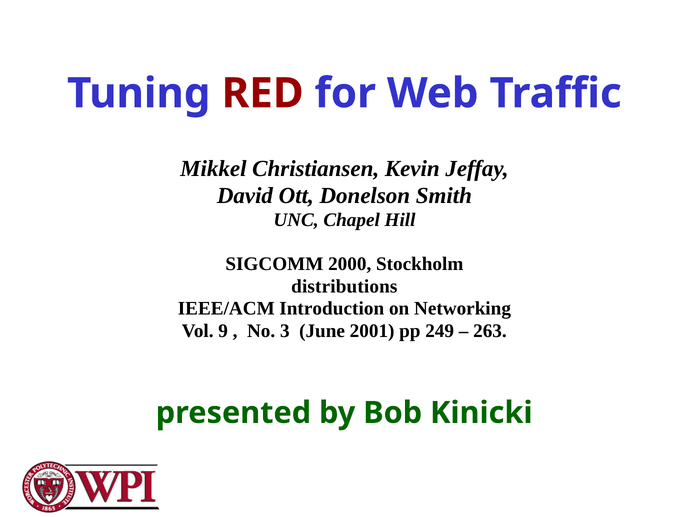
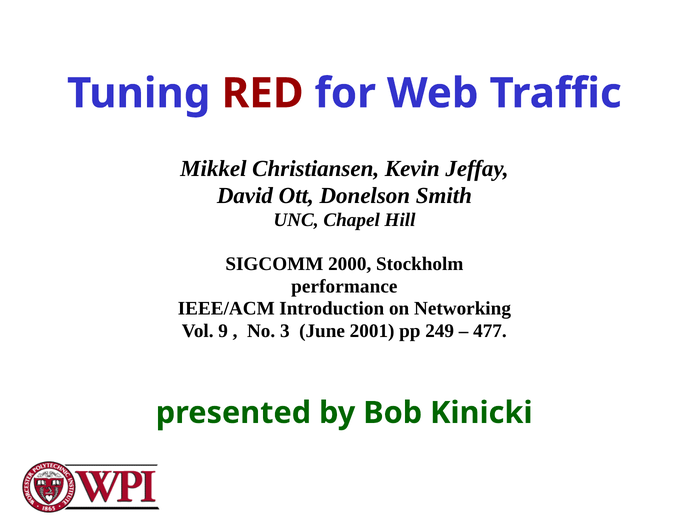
distributions: distributions -> performance
263: 263 -> 477
